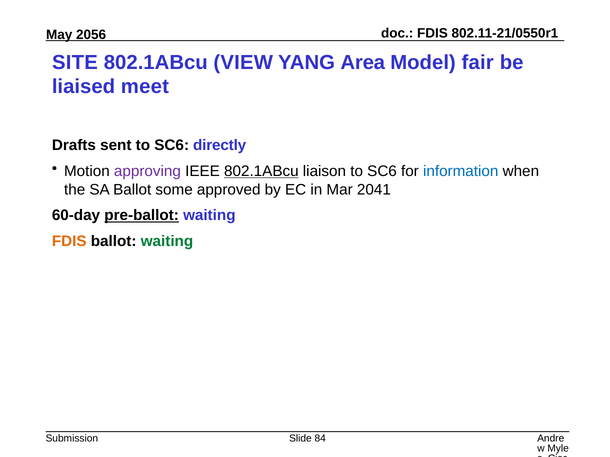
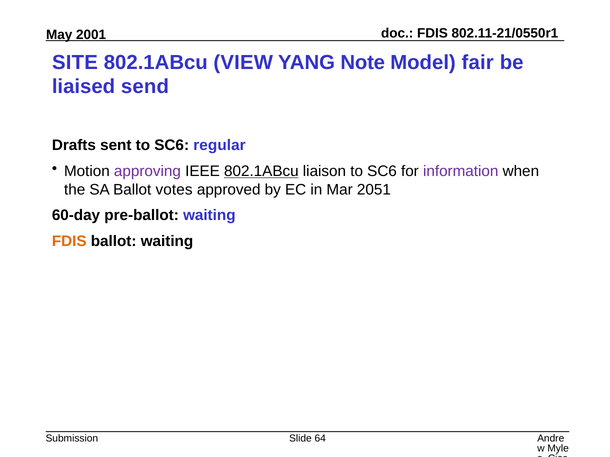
2056: 2056 -> 2001
Area: Area -> Note
meet: meet -> send
directly: directly -> regular
information colour: blue -> purple
some: some -> votes
2041: 2041 -> 2051
pre-ballot underline: present -> none
waiting at (167, 242) colour: green -> black
84: 84 -> 64
